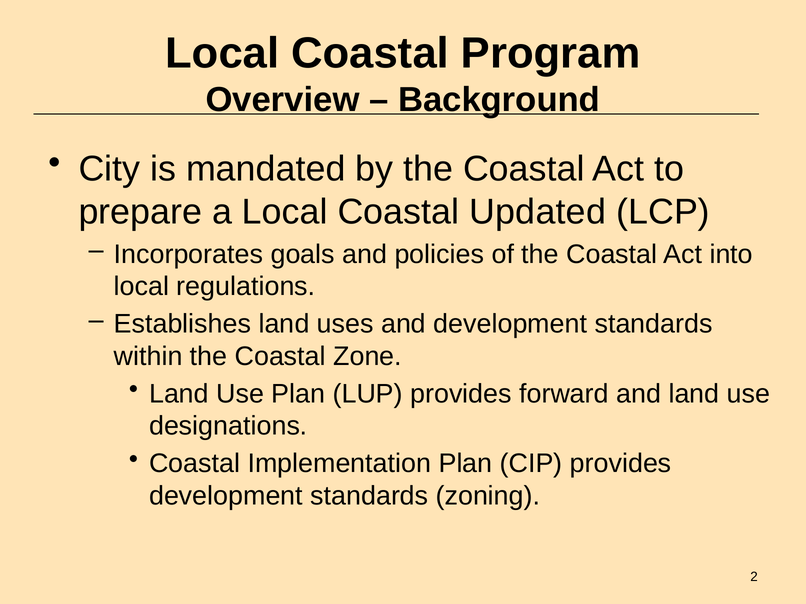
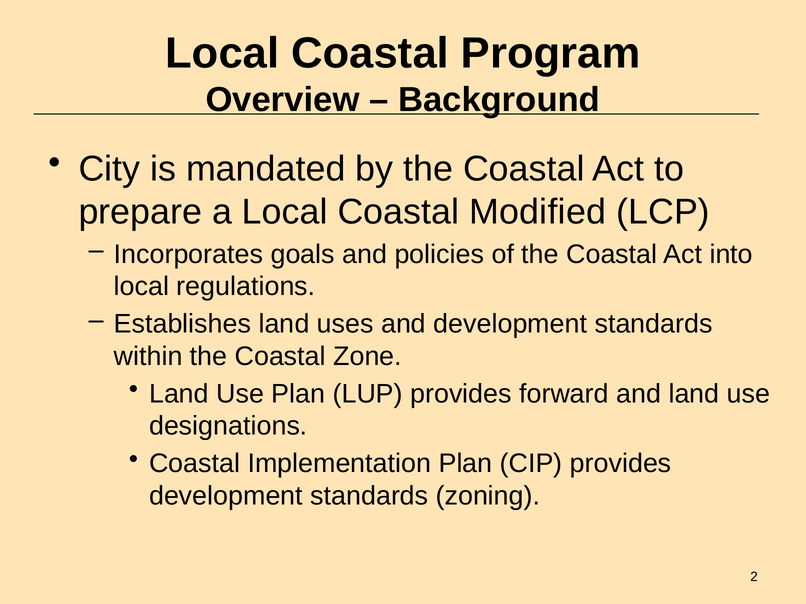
Updated: Updated -> Modified
